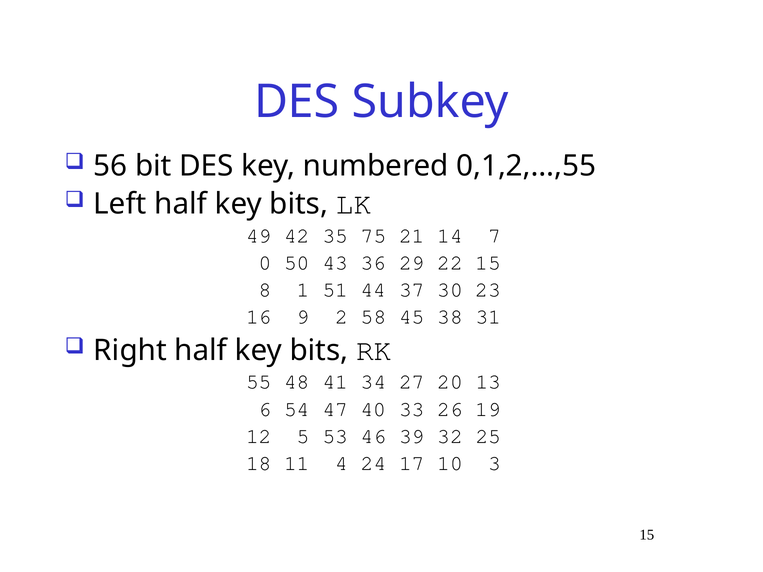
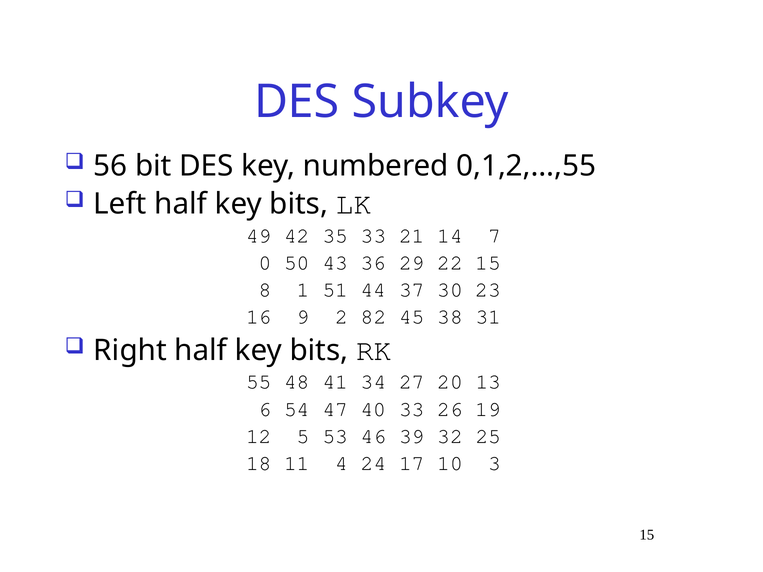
35 75: 75 -> 33
58: 58 -> 82
